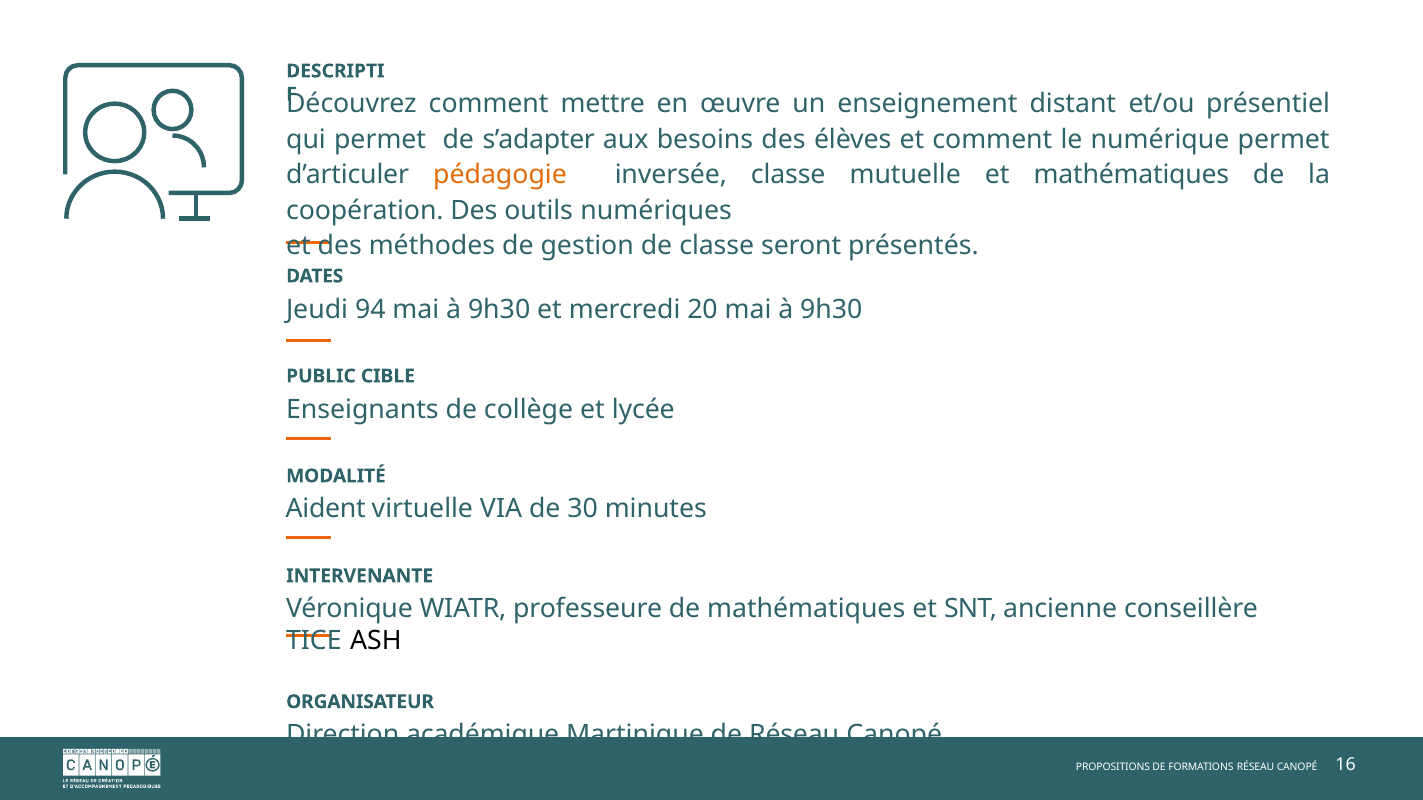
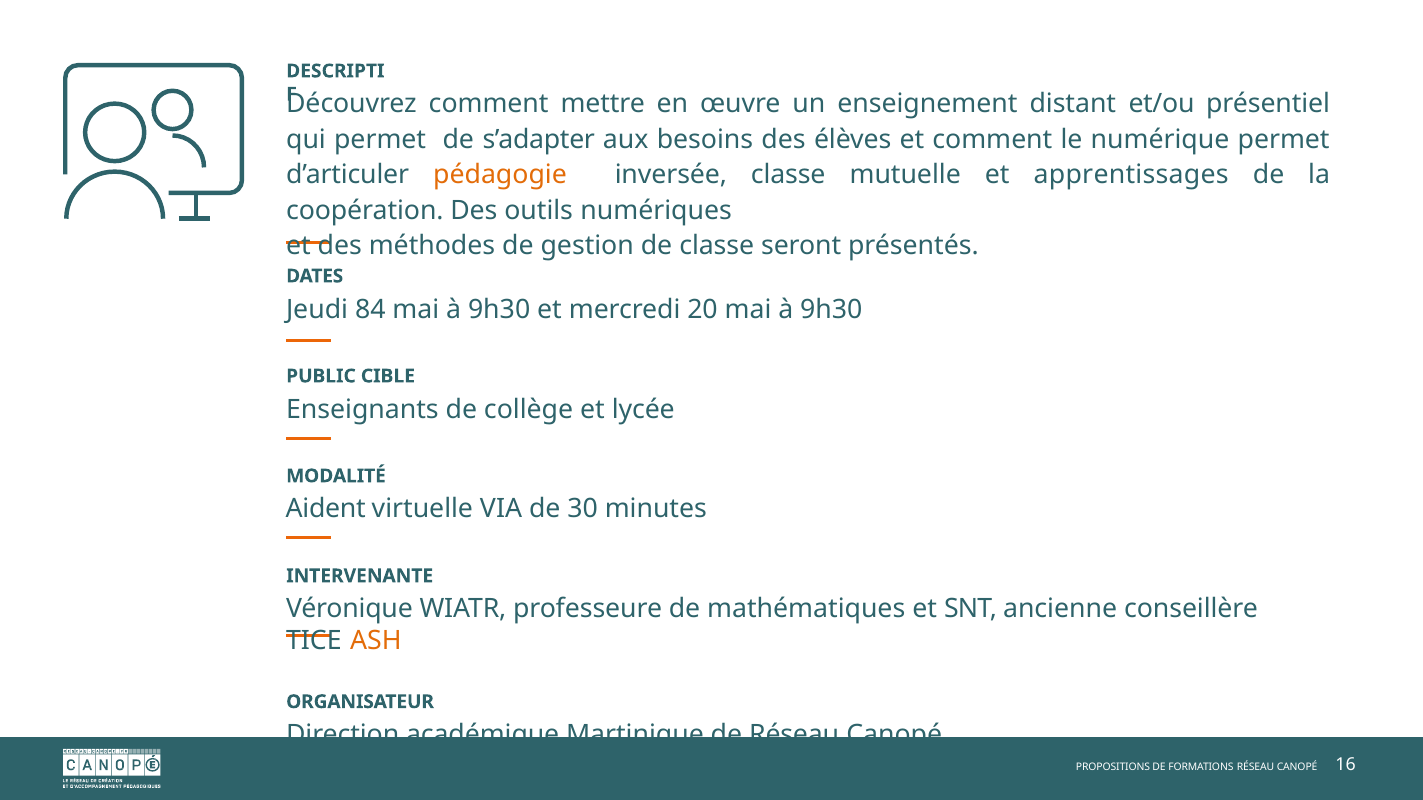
et mathématiques: mathématiques -> apprentissages
94: 94 -> 84
ASH colour: black -> orange
